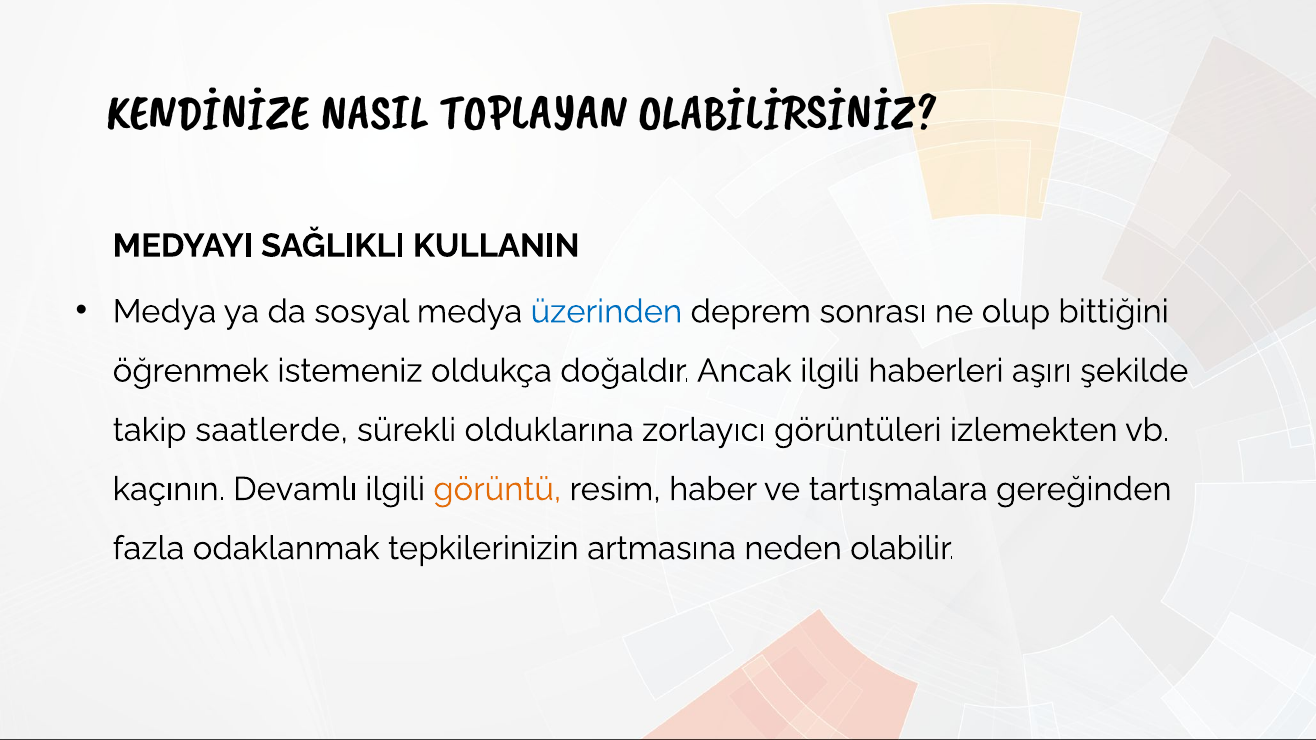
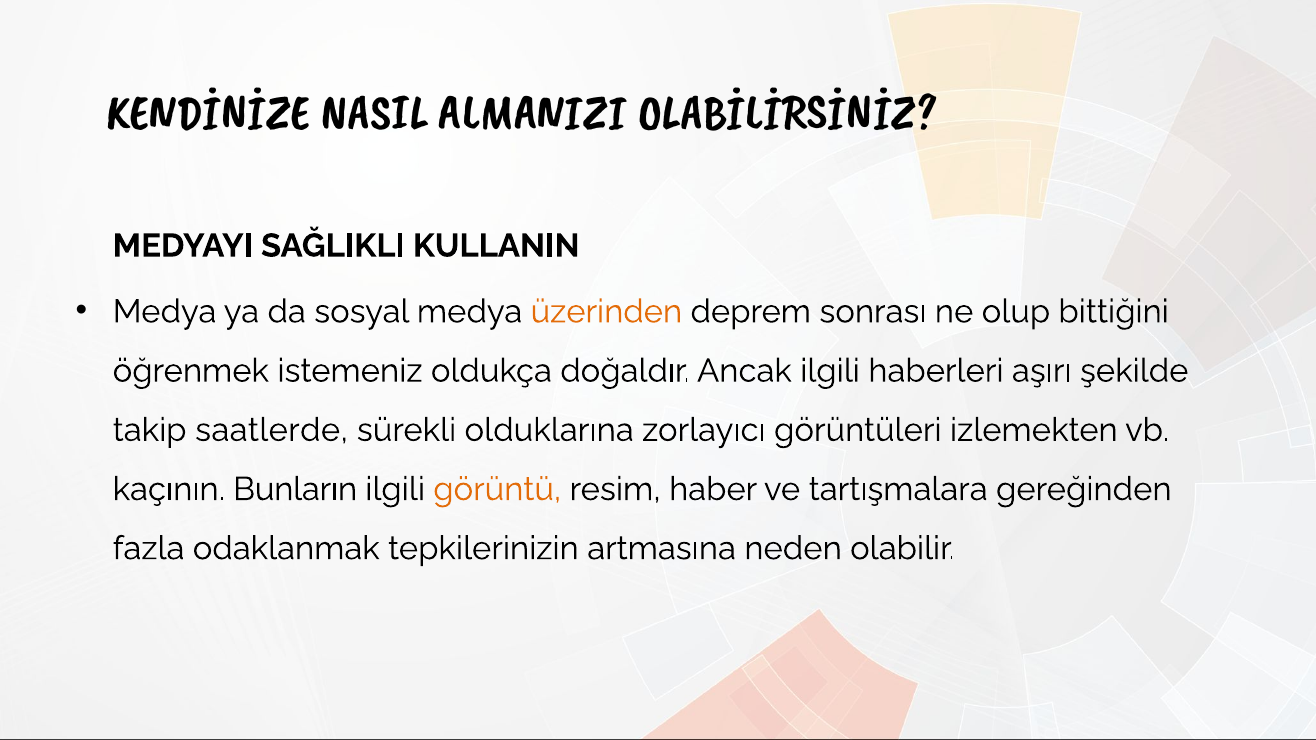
TOPLAYAN: TOPLAYAN -> ALMANIZI
üzerinden colour: blue -> orange
Devamlı: Devamlı -> Bunların
